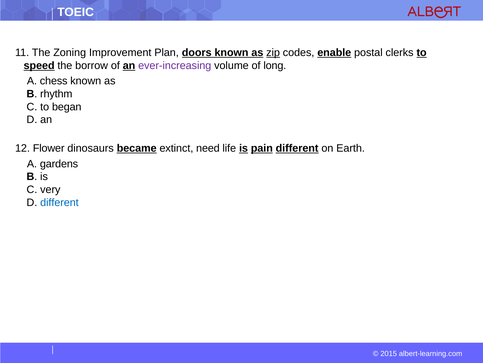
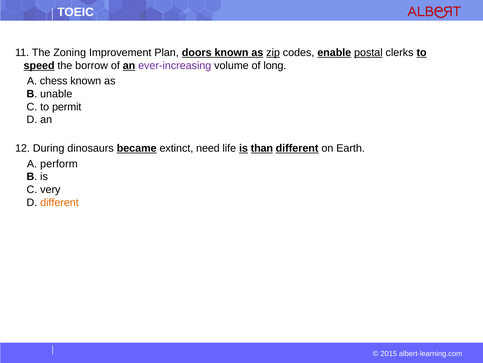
postal underline: none -> present
rhythm: rhythm -> unable
began: began -> permit
Flower: Flower -> During
pain: pain -> than
gardens: gardens -> perform
different at (59, 202) colour: blue -> orange
